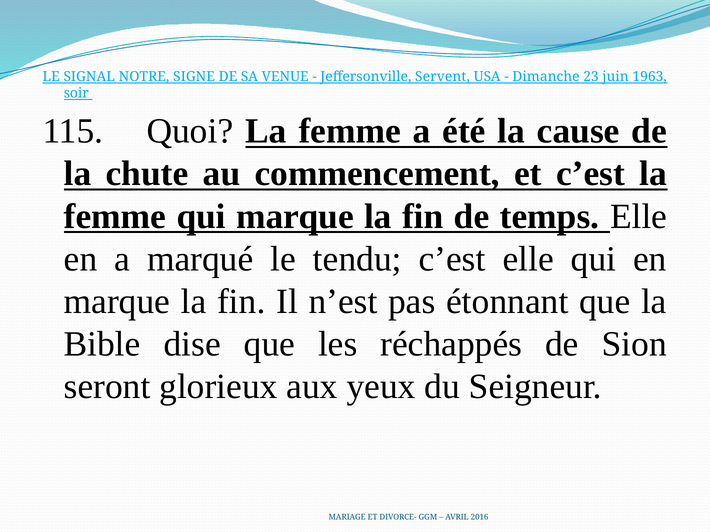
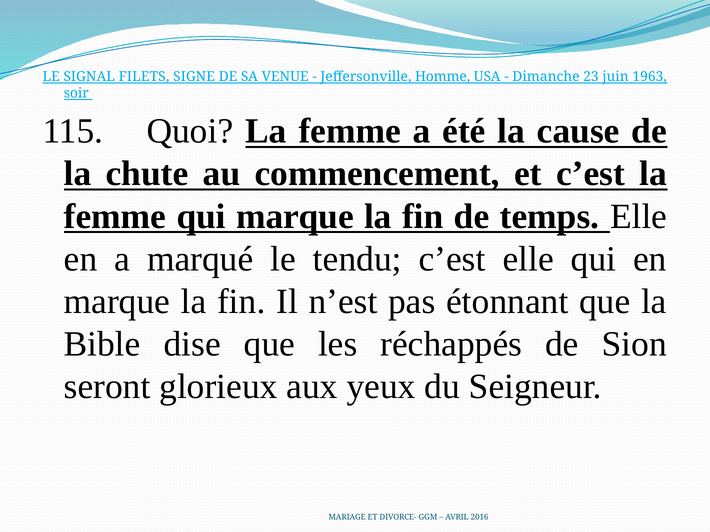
NOTRE: NOTRE -> FILETS
Servent: Servent -> Homme
